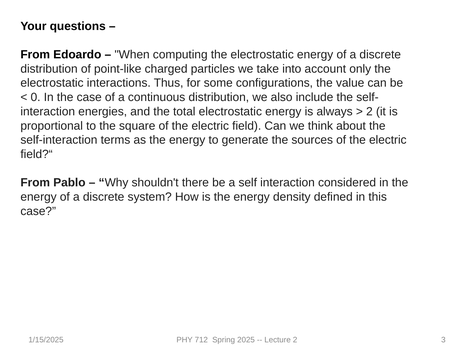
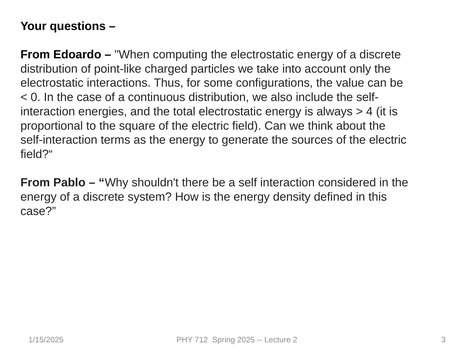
2 at (369, 111): 2 -> 4
